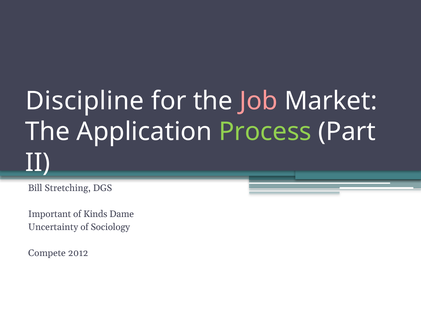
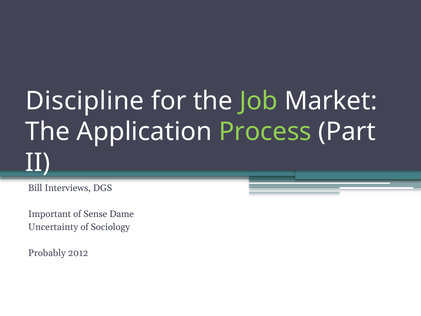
Job colour: pink -> light green
Stretching: Stretching -> Interviews
Kinds: Kinds -> Sense
Compete: Compete -> Probably
